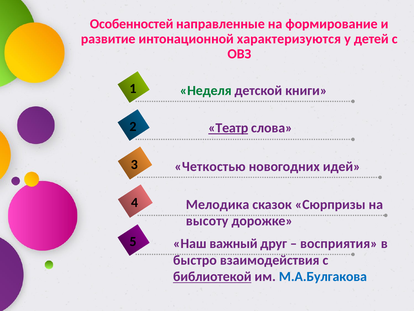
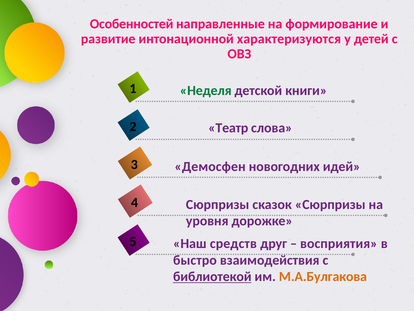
Театр underline: present -> none
Четкостью: Четкостью -> Демосфен
Мелодика at (218, 204): Мелодика -> Сюрпризы
высоту: высоту -> уровня
важный: важный -> средств
М.А.Булгакова colour: blue -> orange
